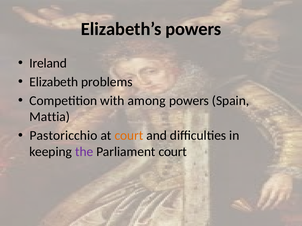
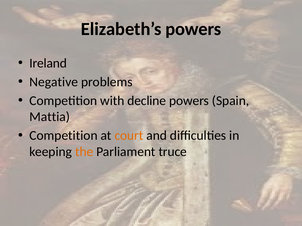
Elizabeth: Elizabeth -> Negative
among: among -> decline
Pastoricchio at (63, 136): Pastoricchio -> Competition
the colour: purple -> orange
Parliament court: court -> truce
